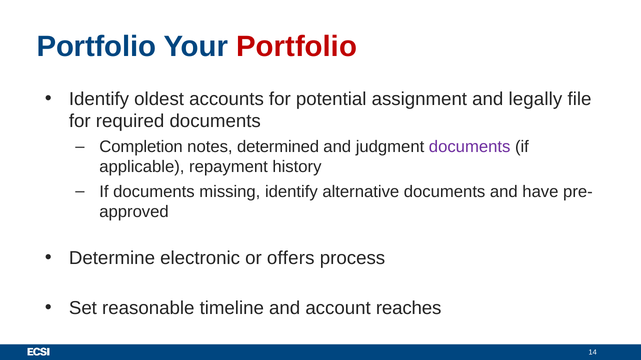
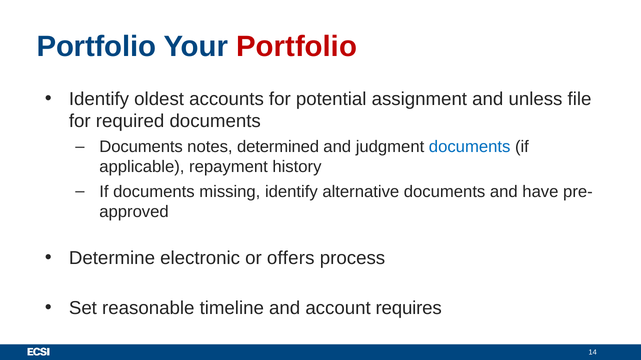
legally: legally -> unless
Completion at (141, 147): Completion -> Documents
documents at (470, 147) colour: purple -> blue
reaches: reaches -> requires
